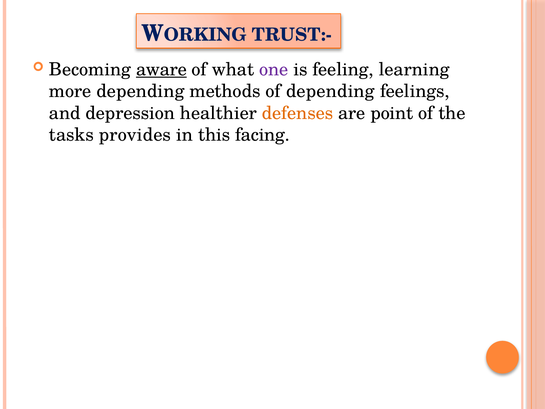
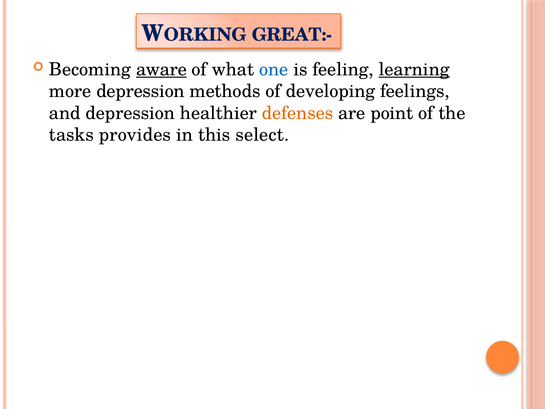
TRUST:-: TRUST:- -> GREAT:-
one colour: purple -> blue
learning underline: none -> present
more depending: depending -> depression
of depending: depending -> developing
facing: facing -> select
